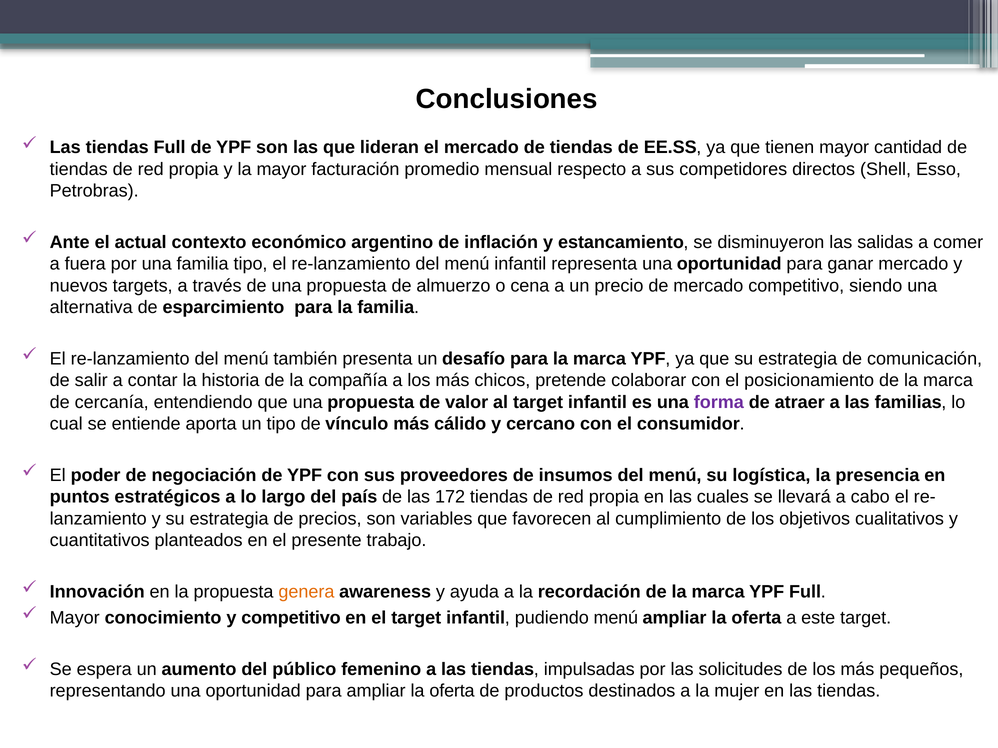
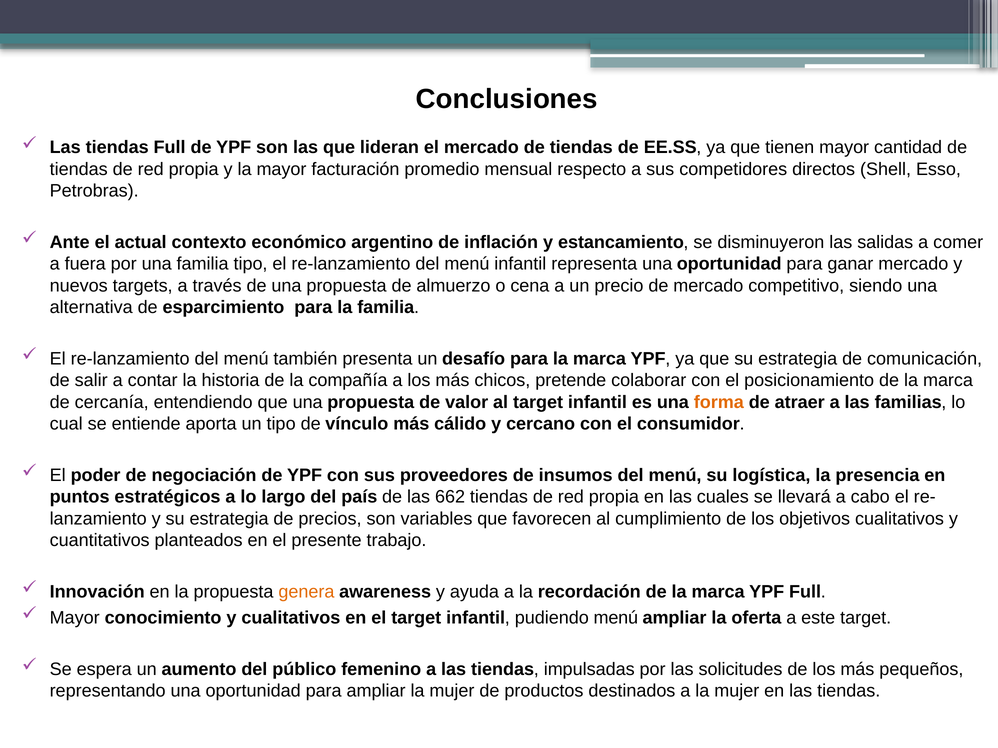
forma colour: purple -> orange
172: 172 -> 662
y competitivo: competitivo -> cualitativos
para ampliar la oferta: oferta -> mujer
